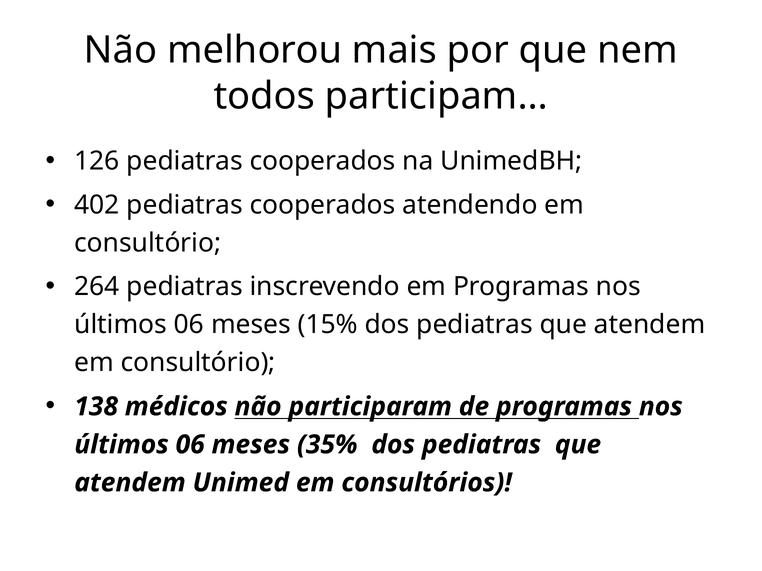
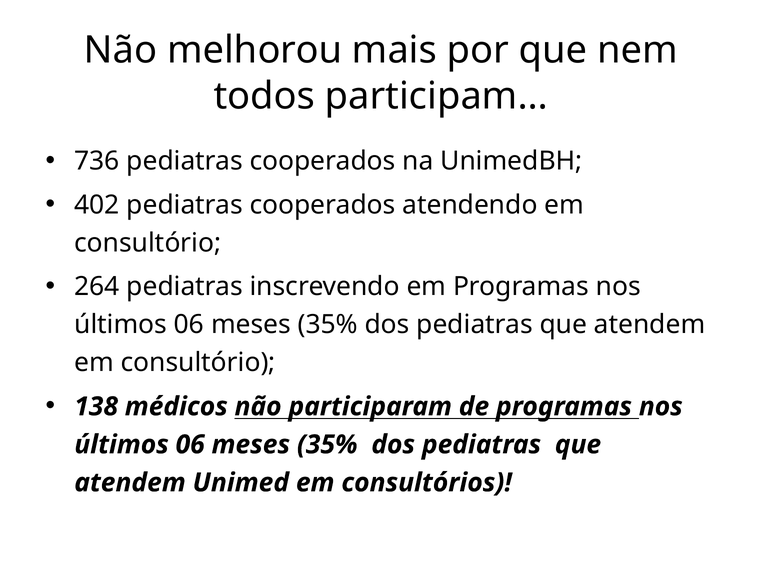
126: 126 -> 736
15% at (328, 325): 15% -> 35%
